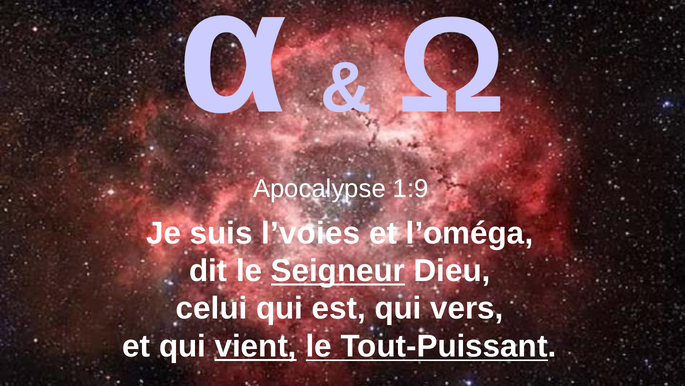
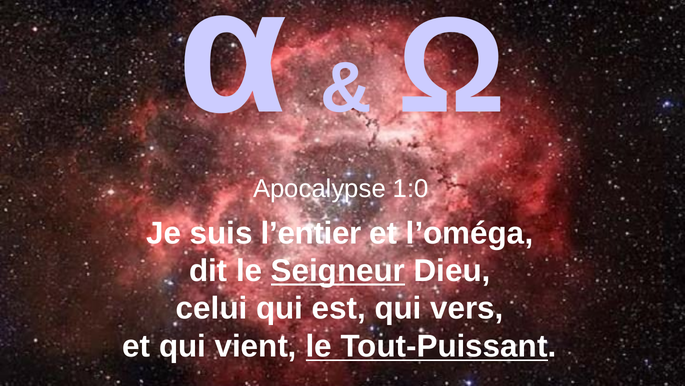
1:9: 1:9 -> 1:0
l’voies: l’voies -> l’entier
vient underline: present -> none
